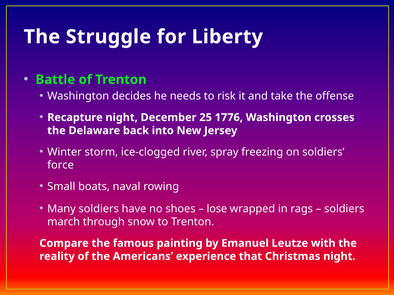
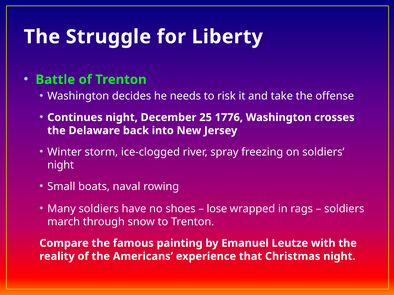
Recapture: Recapture -> Continues
force at (61, 165): force -> night
